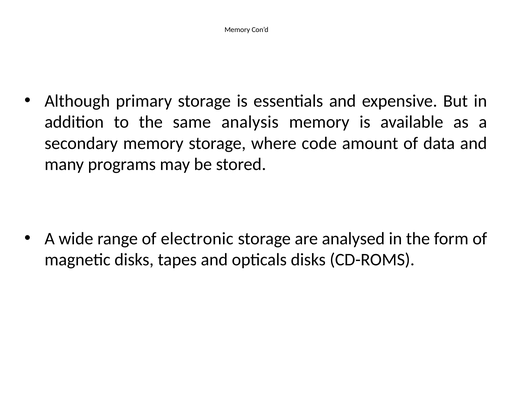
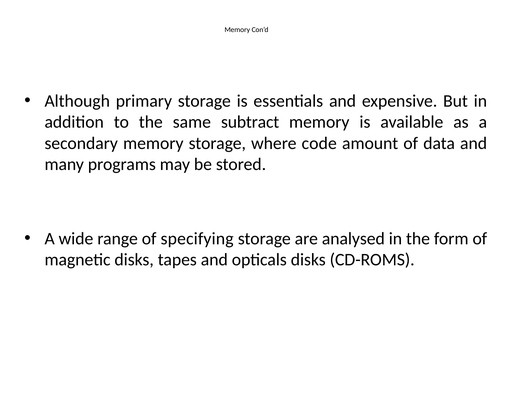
analysis: analysis -> subtract
electronic: electronic -> specifying
